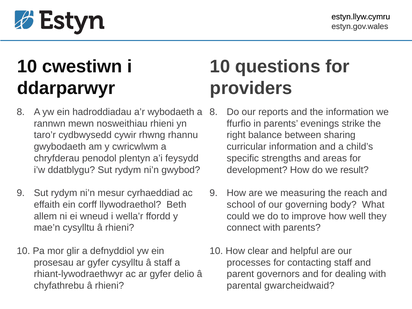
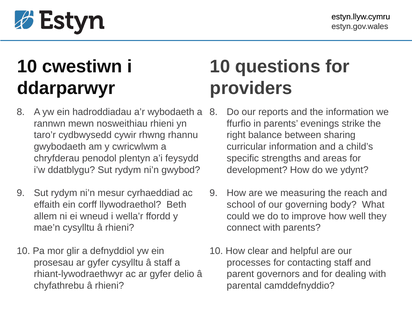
result: result -> ydynt
gwarcheidwaid: gwarcheidwaid -> camddefnyddio
